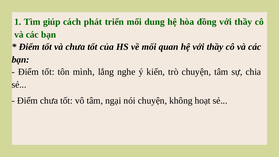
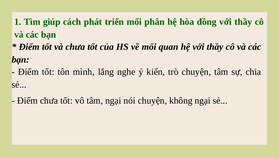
dung: dung -> phân
không hoạt: hoạt -> ngại
